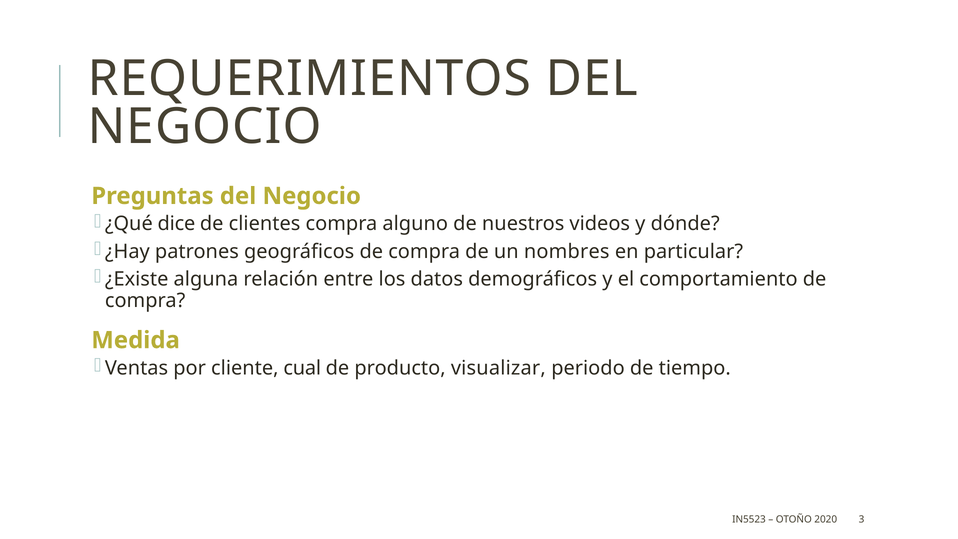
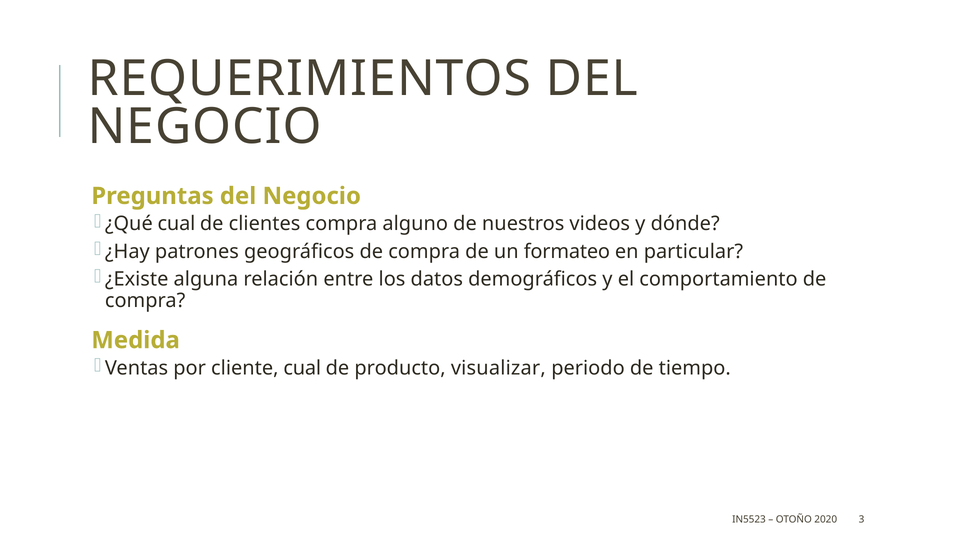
¿Qué dice: dice -> cual
nombres: nombres -> formateo
